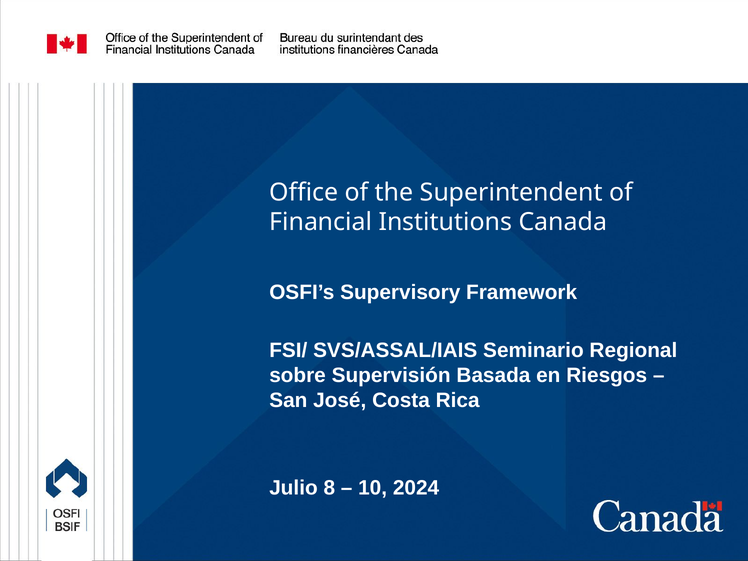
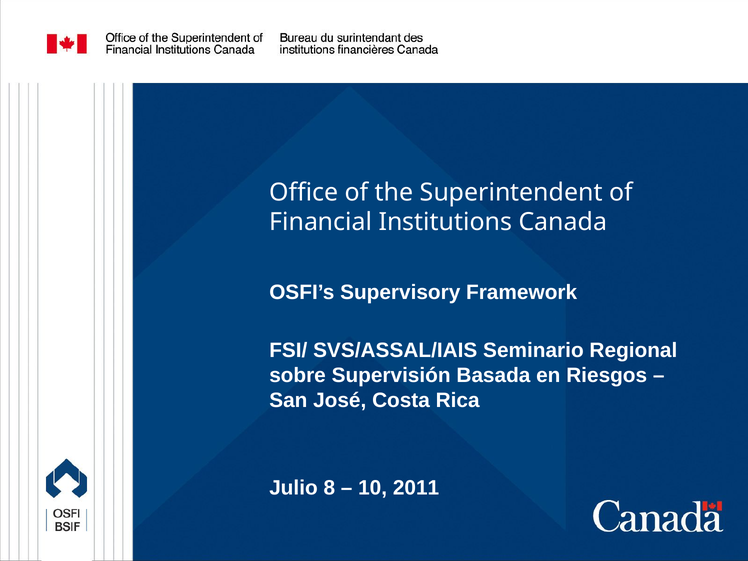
2024: 2024 -> 2011
